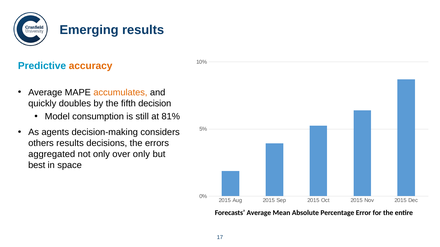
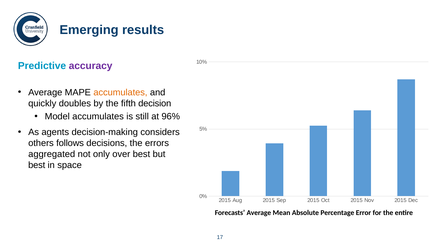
accuracy colour: orange -> purple
Model consumption: consumption -> accumulates
81%: 81% -> 96%
others results: results -> follows
over only: only -> best
